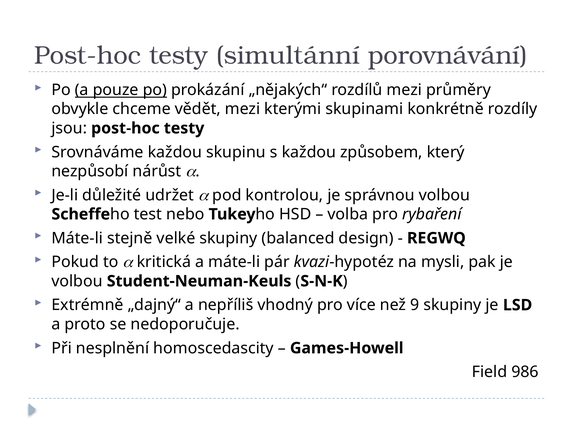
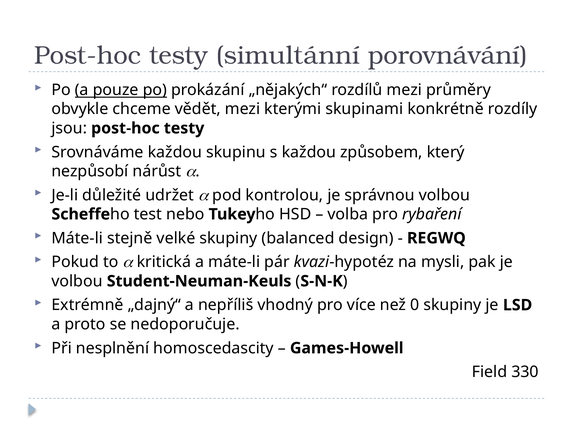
9: 9 -> 0
986: 986 -> 330
